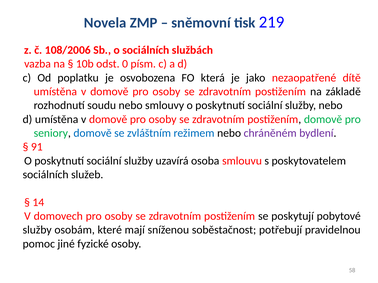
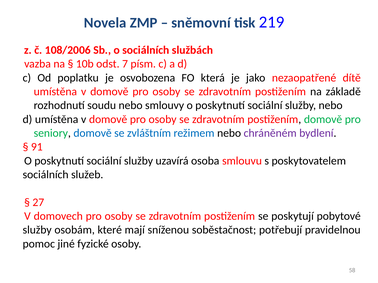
0: 0 -> 7
14: 14 -> 27
